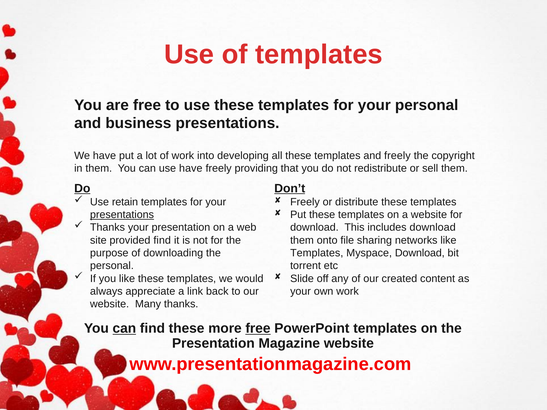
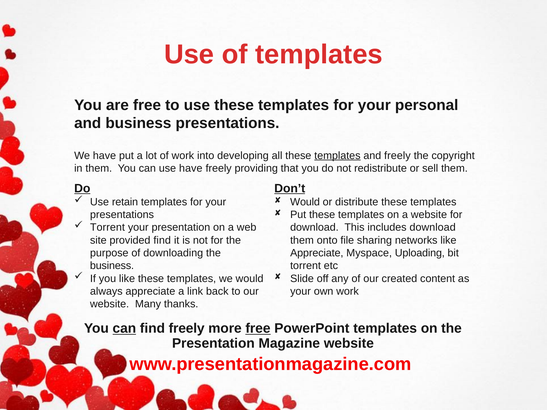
templates at (337, 156) underline: none -> present
Freely at (305, 202): Freely -> Would
presentations at (122, 215) underline: present -> none
Thanks at (108, 228): Thanks -> Torrent
Templates at (317, 253): Templates -> Appreciate
Myspace Download: Download -> Uploading
personal at (112, 266): personal -> business
find these: these -> freely
